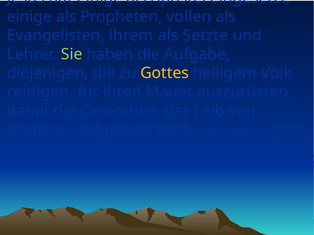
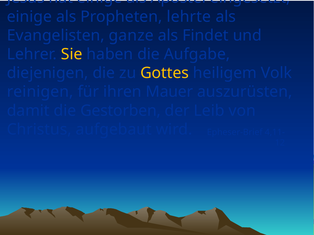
vollen: vollen -> lehrte
ihrem: ihrem -> ganze
Setzte: Setzte -> Findet
Sie colour: light green -> yellow
